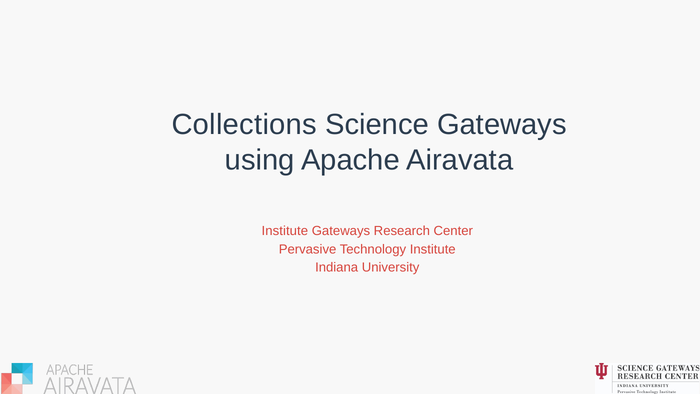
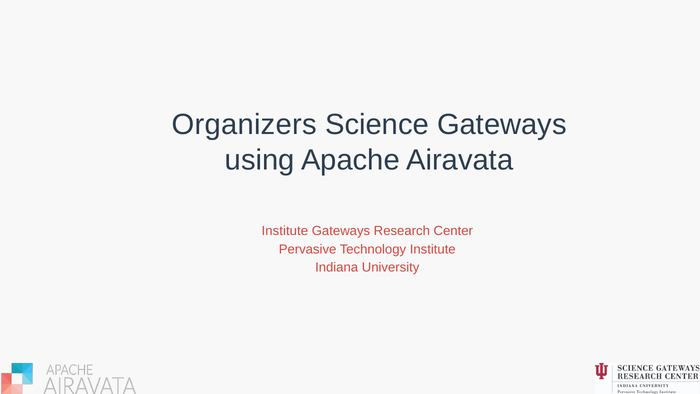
Collections: Collections -> Organizers
